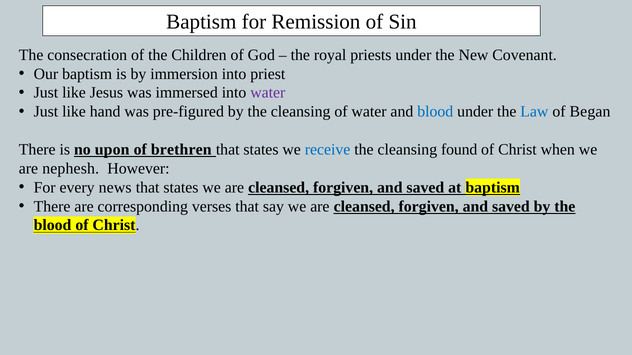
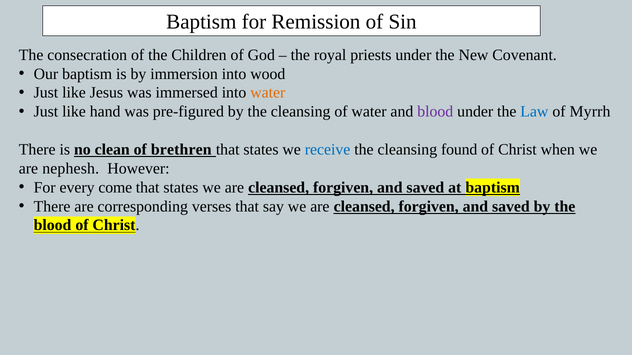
priest: priest -> wood
water at (268, 93) colour: purple -> orange
blood at (435, 112) colour: blue -> purple
Began: Began -> Myrrh
upon: upon -> clean
news: news -> come
